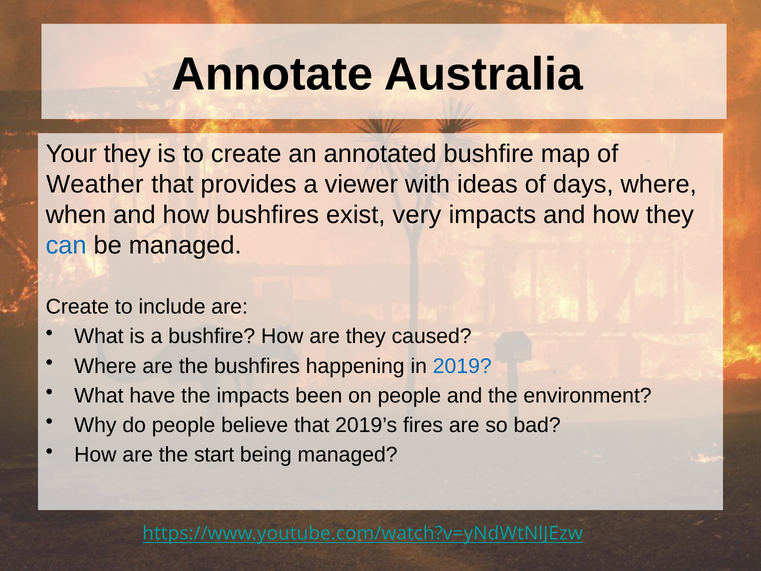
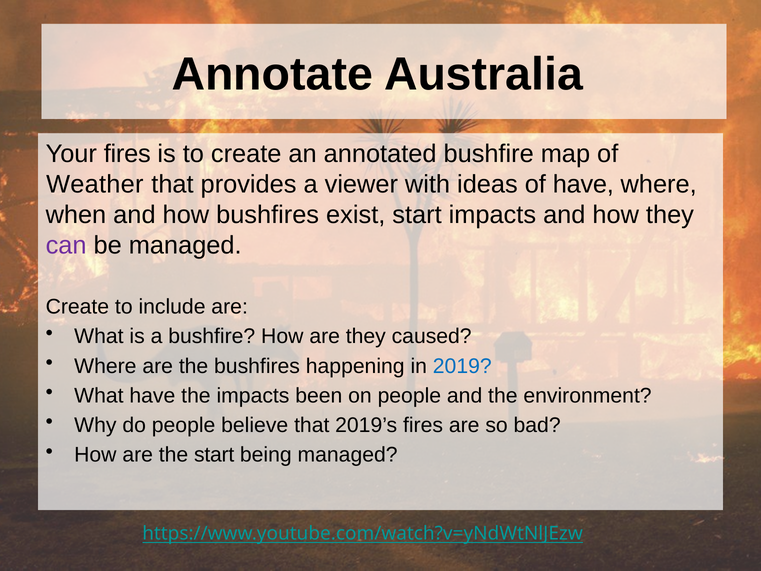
Your they: they -> fires
of days: days -> have
exist very: very -> start
can colour: blue -> purple
